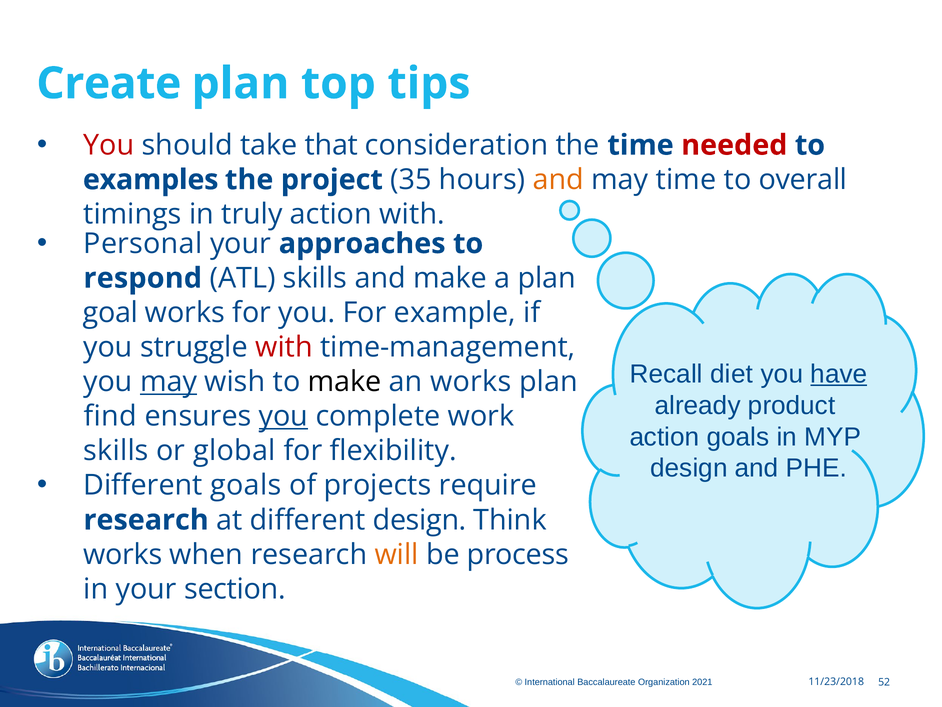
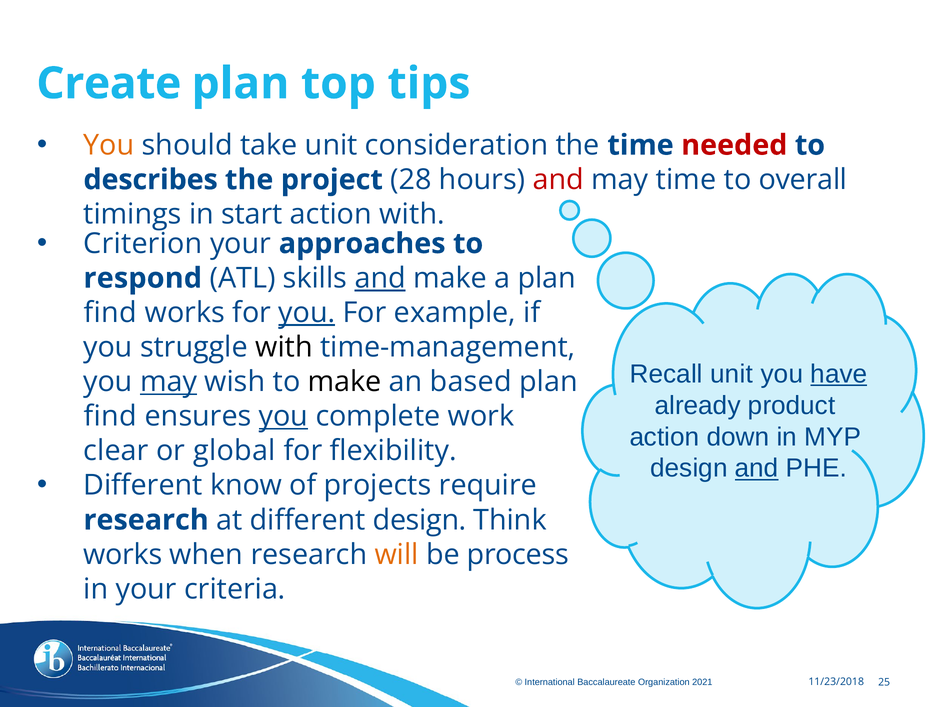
You at (109, 145) colour: red -> orange
take that: that -> unit
examples: examples -> describes
35: 35 -> 28
and at (558, 180) colour: orange -> red
truly: truly -> start
Personal: Personal -> Criterion
and at (380, 278) underline: none -> present
goal at (111, 312): goal -> find
you at (307, 312) underline: none -> present
with at (284, 347) colour: red -> black
Recall diet: diet -> unit
an works: works -> based
action goals: goals -> down
skills at (116, 451): skills -> clear
and at (757, 468) underline: none -> present
Different goals: goals -> know
section: section -> criteria
52: 52 -> 25
